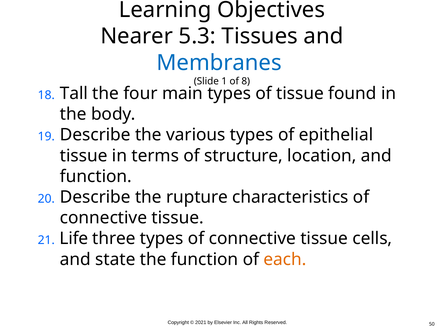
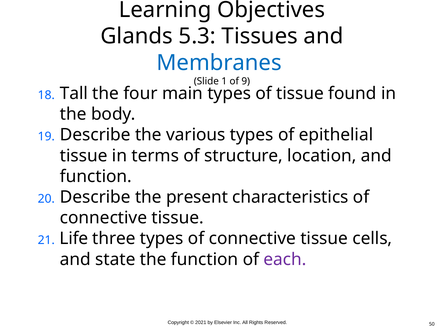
Nearer: Nearer -> Glands
8: 8 -> 9
rupture: rupture -> present
each colour: orange -> purple
